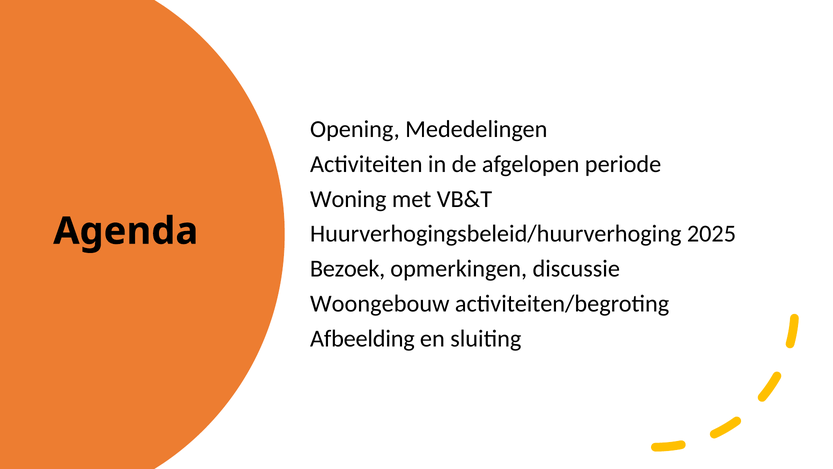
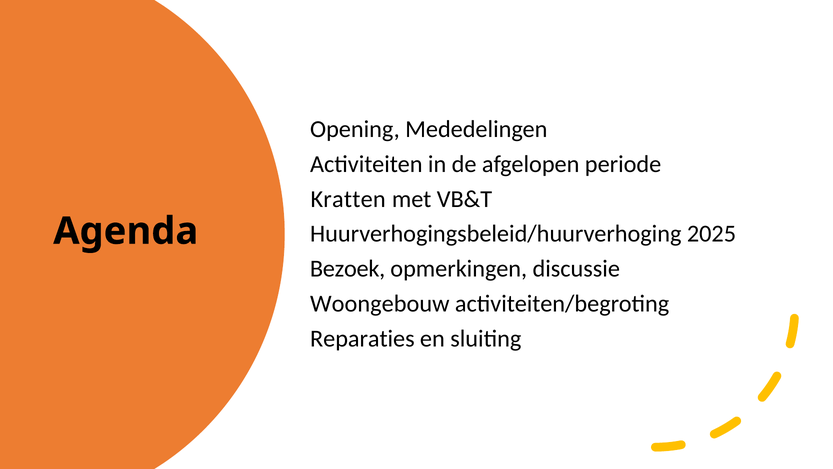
Woning: Woning -> Kratten
Afbeelding: Afbeelding -> Reparaties
